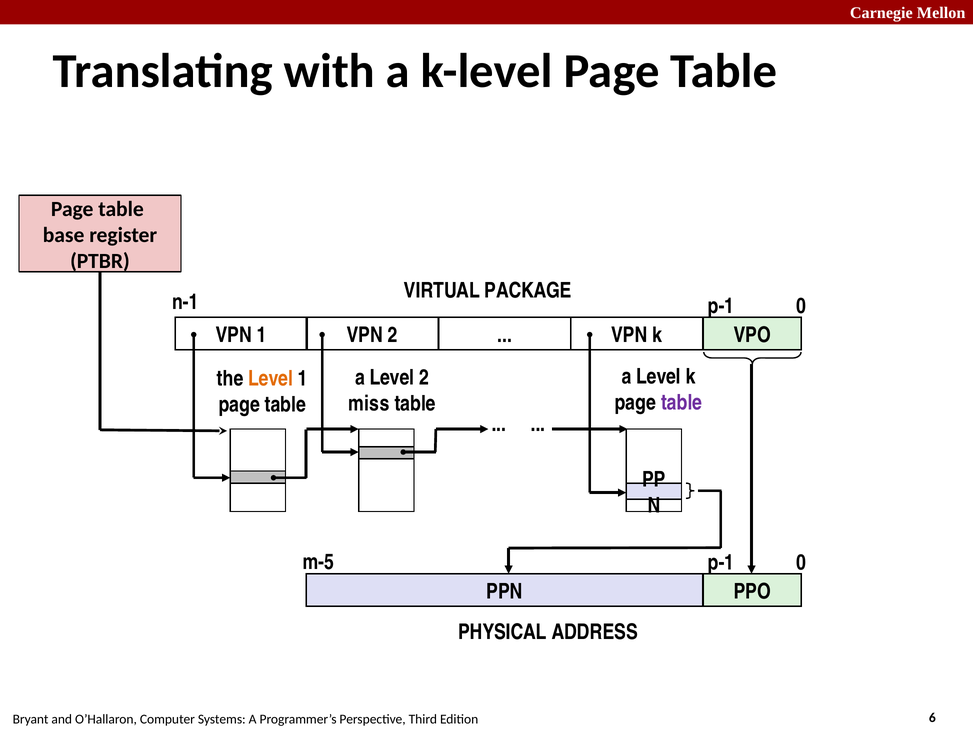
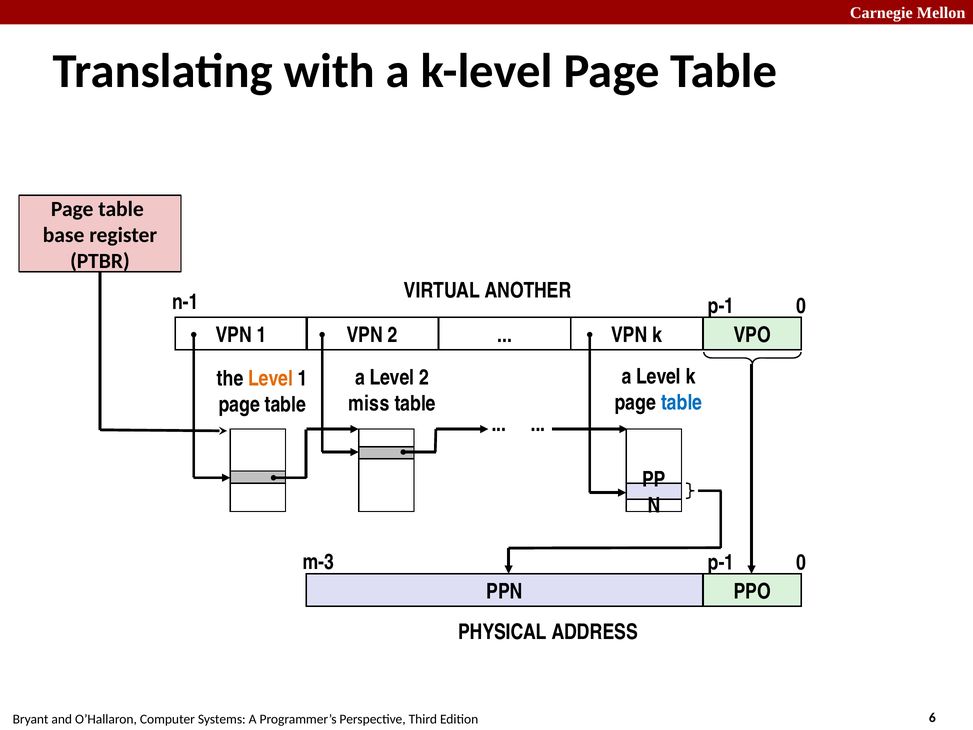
PACKAGE: PACKAGE -> ANOTHER
table at (682, 402) colour: purple -> blue
m-5: m-5 -> m-3
